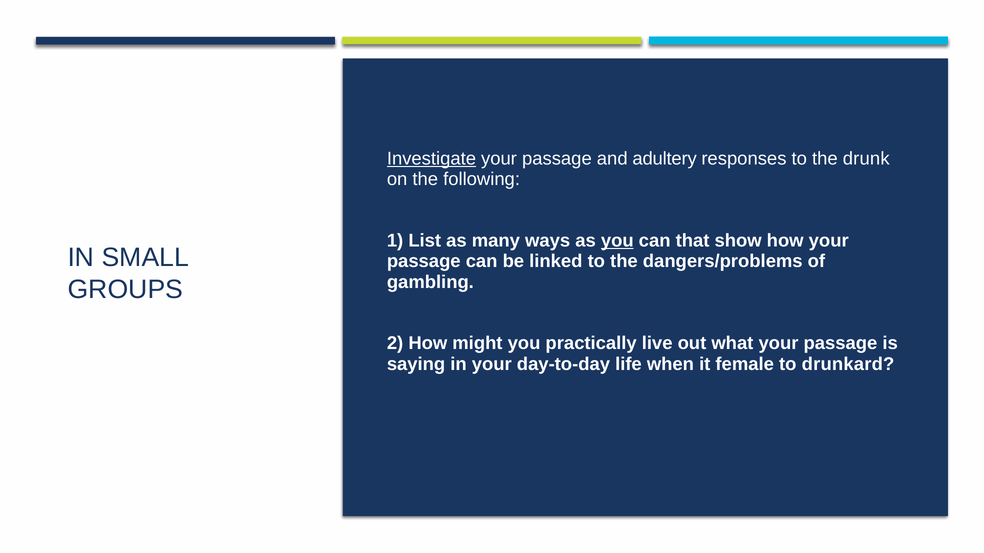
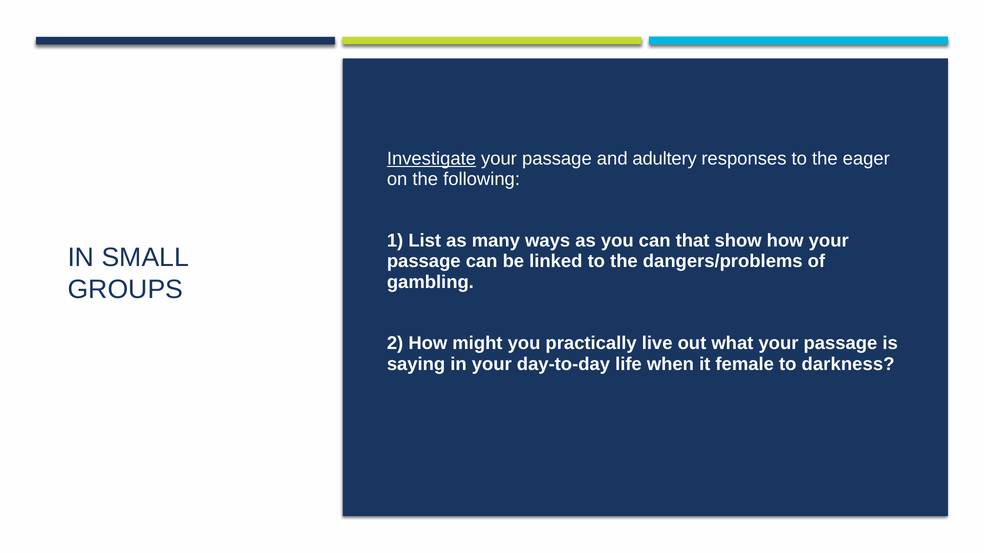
drunk: drunk -> eager
you at (617, 241) underline: present -> none
drunkard: drunkard -> darkness
